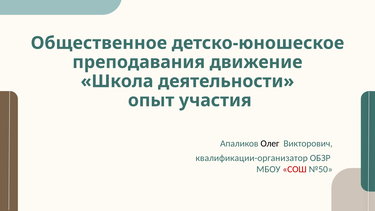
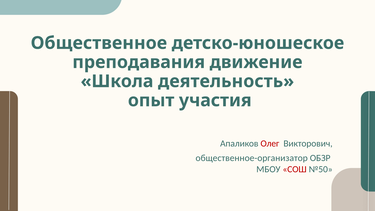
деятельности: деятельности -> деятельность
Олег colour: black -> red
квалификации-организатор: квалификации-организатор -> общественное-организатор
